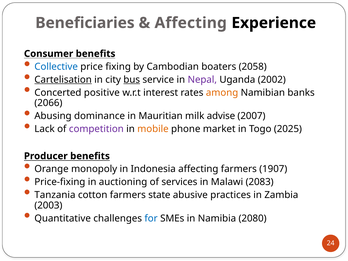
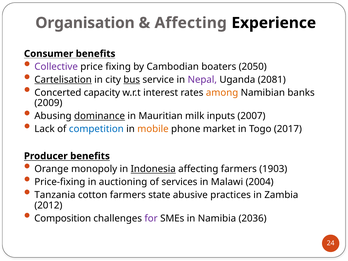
Beneficiaries: Beneficiaries -> Organisation
Collective colour: blue -> purple
2058: 2058 -> 2050
2002: 2002 -> 2081
positive: positive -> capacity
2066: 2066 -> 2009
dominance underline: none -> present
advise: advise -> inputs
competition colour: purple -> blue
2025: 2025 -> 2017
Indonesia underline: none -> present
1907: 1907 -> 1903
2083: 2083 -> 2004
2003: 2003 -> 2012
Quantitative: Quantitative -> Composition
for colour: blue -> purple
2080: 2080 -> 2036
